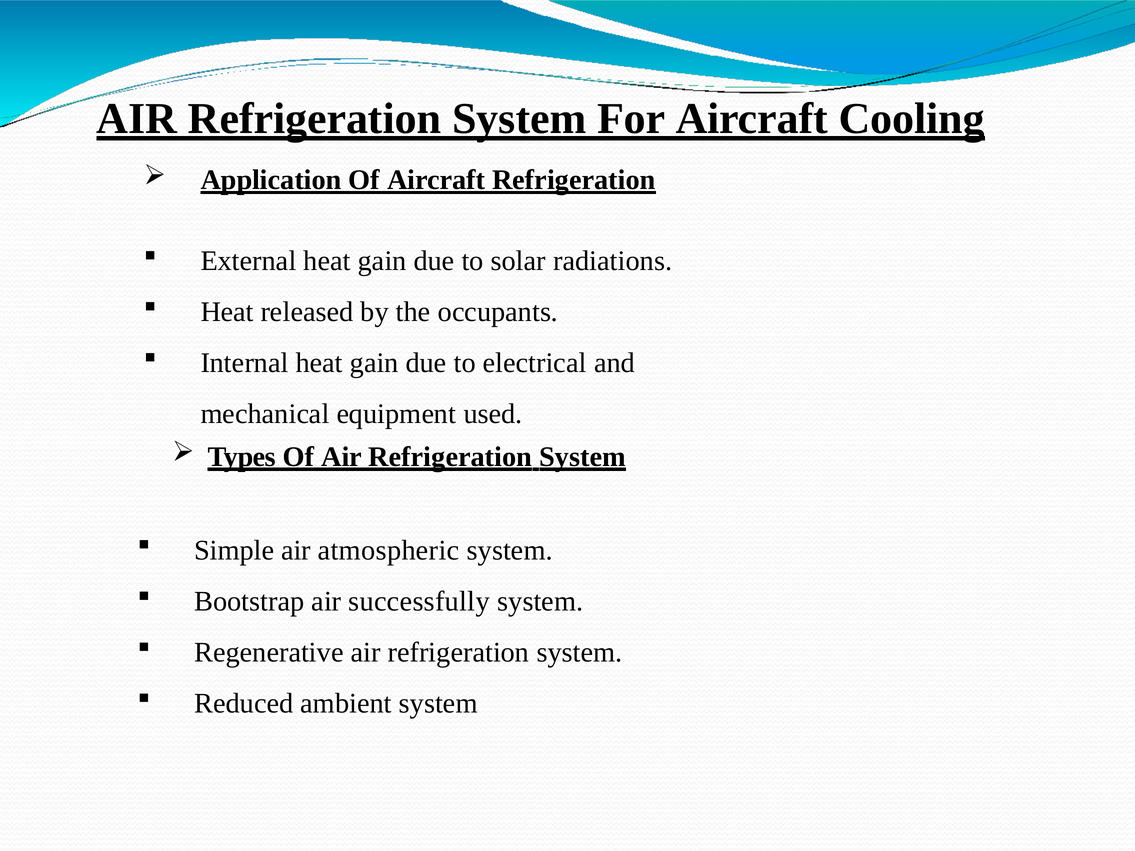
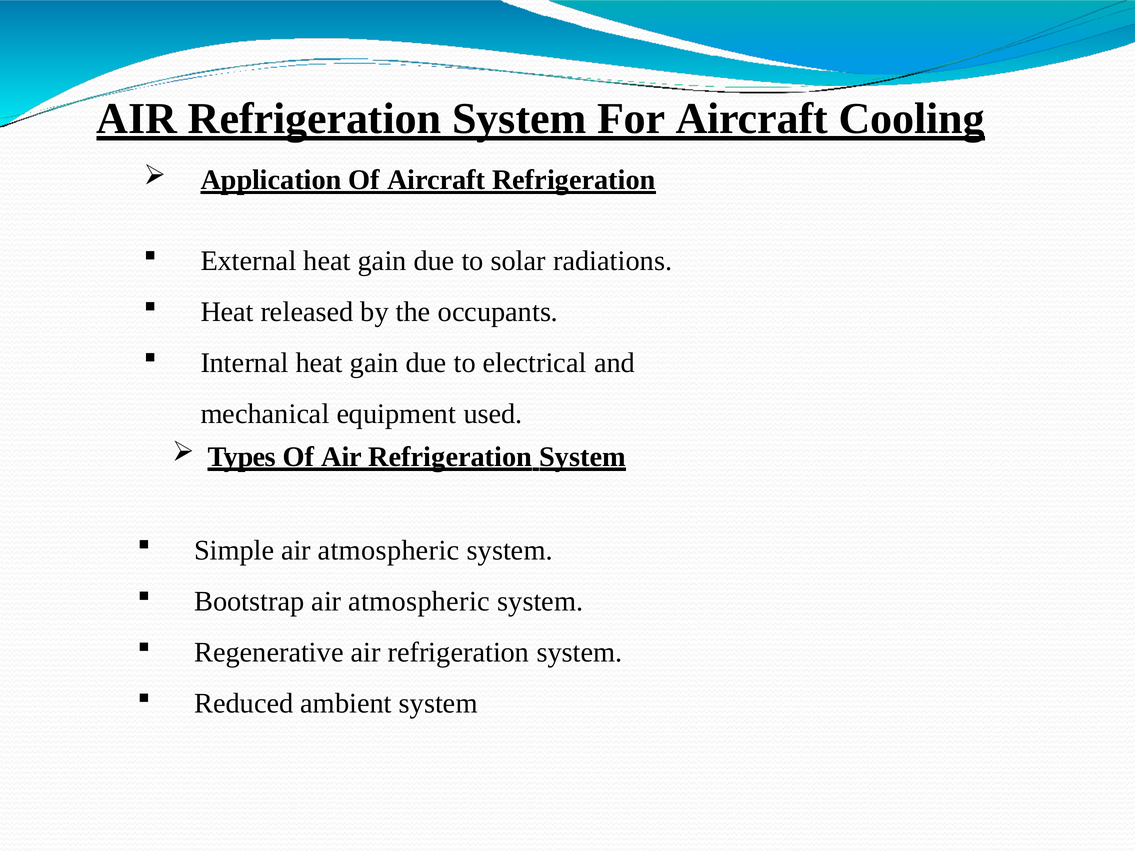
Bootstrap air successfully: successfully -> atmospheric
